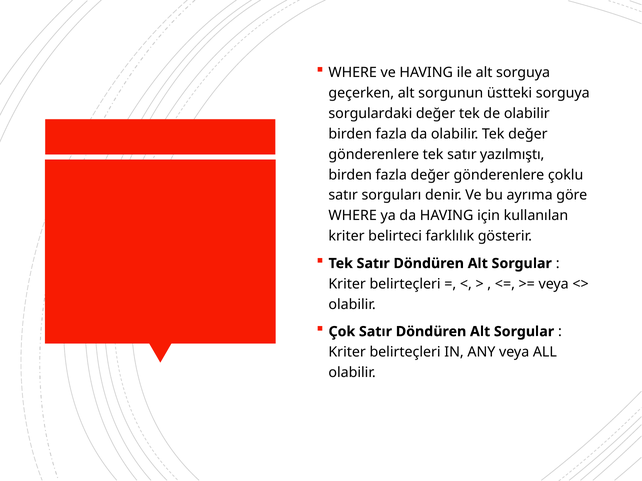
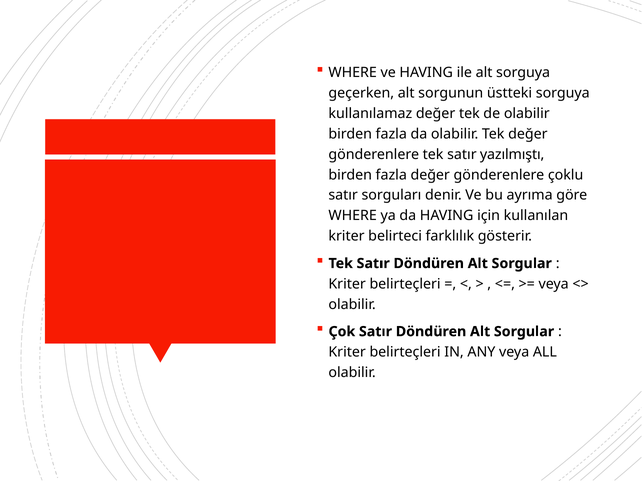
sorgulardaki: sorgulardaki -> kullanılamaz
